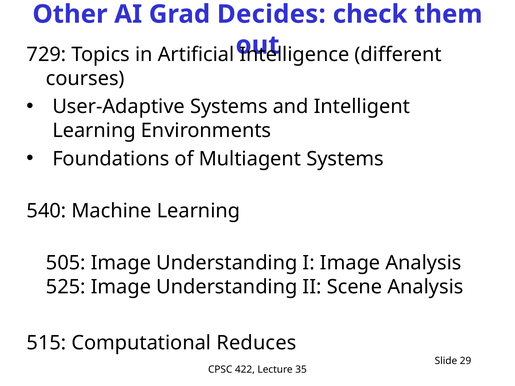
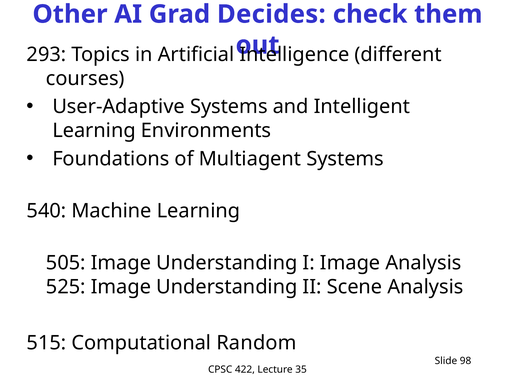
729: 729 -> 293
Reduces: Reduces -> Random
29: 29 -> 98
